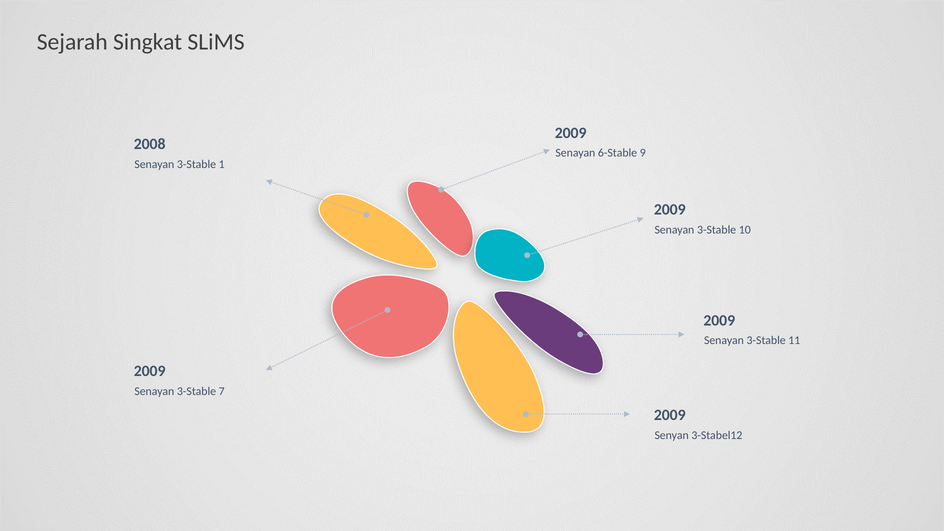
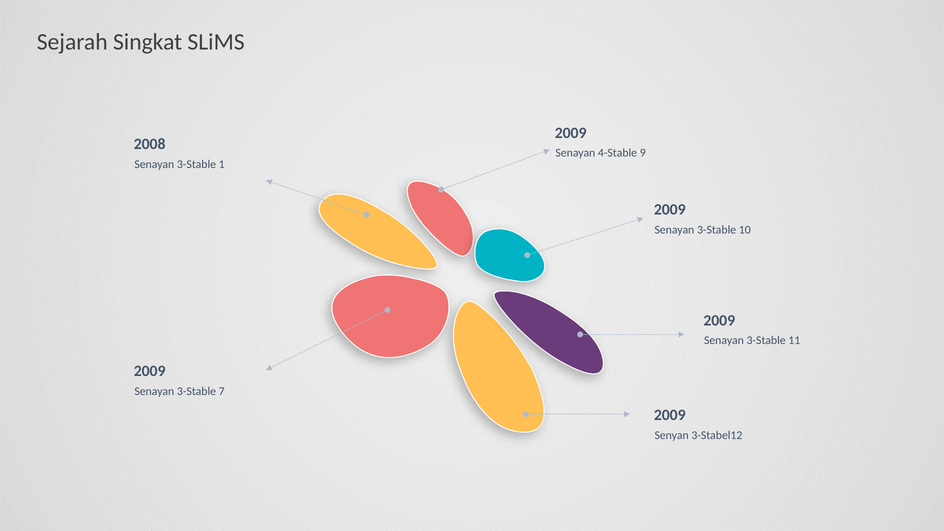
6-Stable: 6-Stable -> 4-Stable
